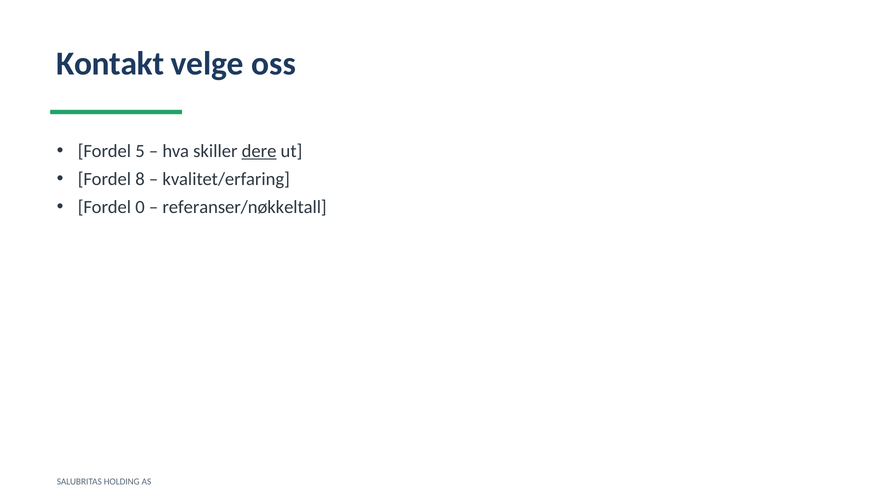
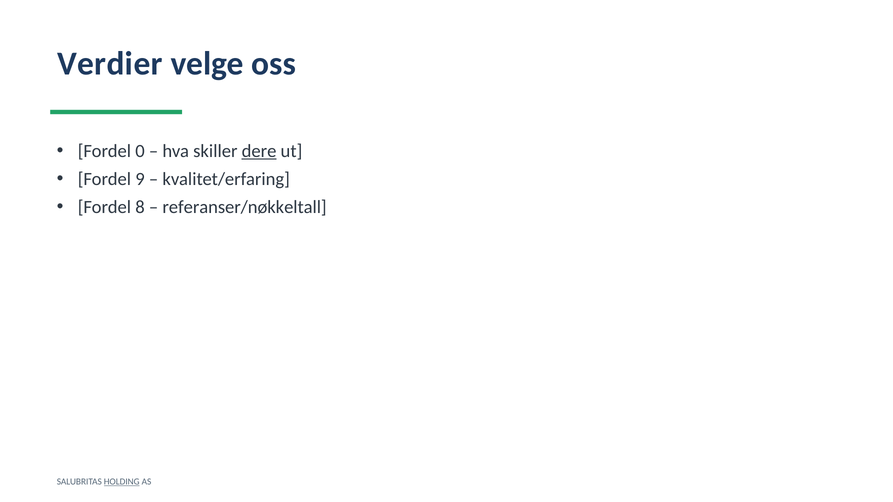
Kontakt: Kontakt -> Verdier
5: 5 -> 0
8: 8 -> 9
0: 0 -> 8
HOLDING underline: none -> present
